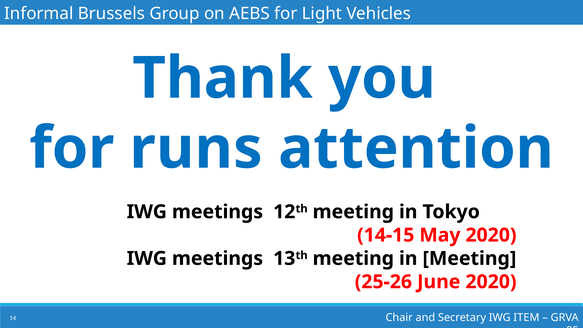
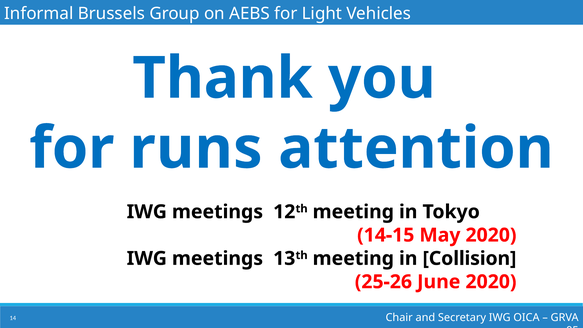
in Meeting: Meeting -> Collision
ITEM: ITEM -> OICA
